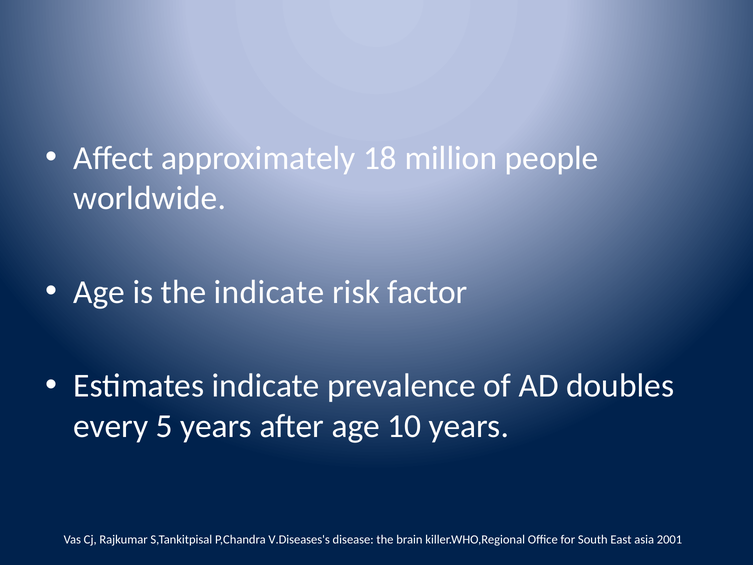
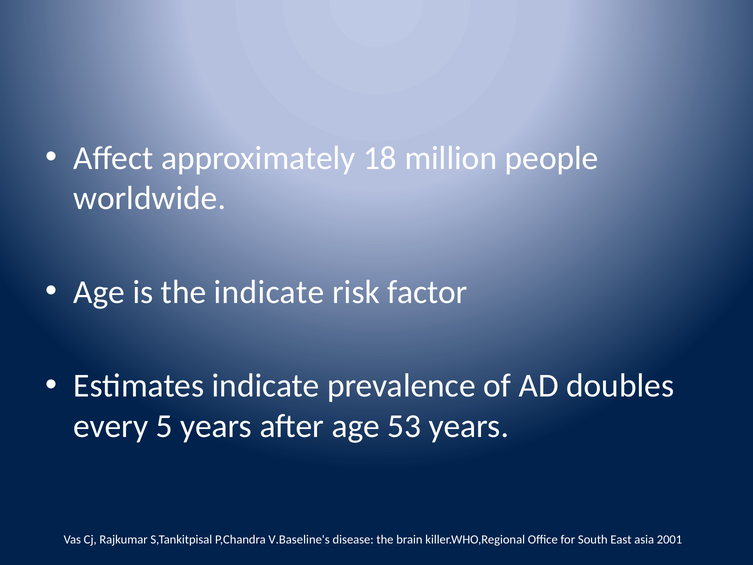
10: 10 -> 53
V.Diseases's: V.Diseases's -> V.Baseline's
